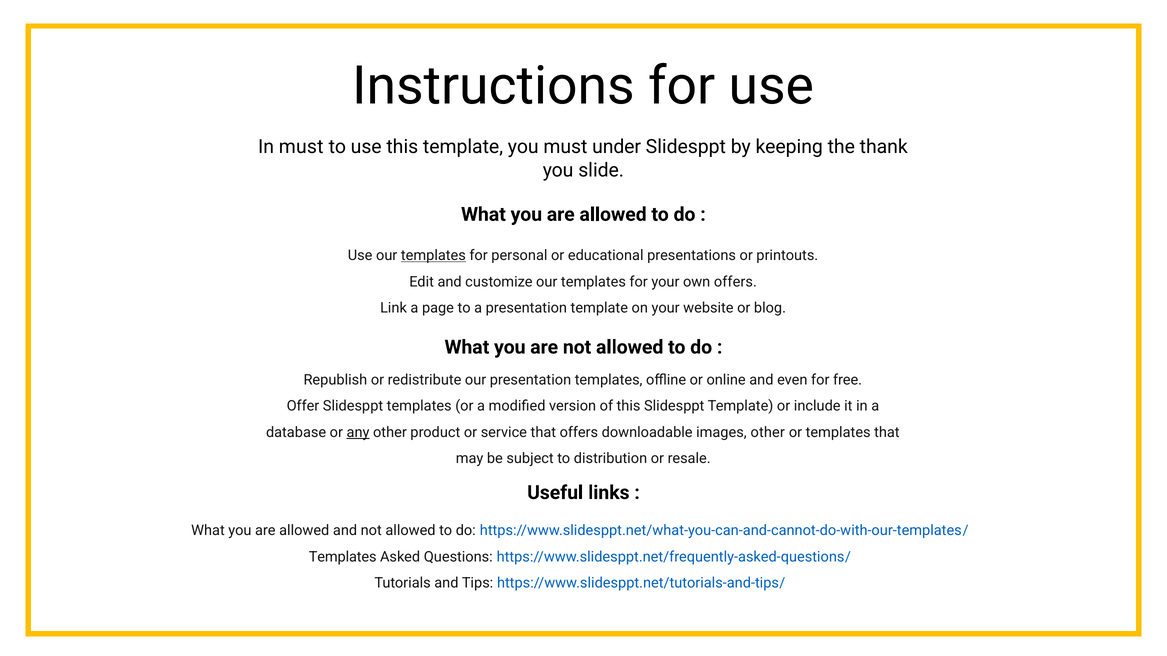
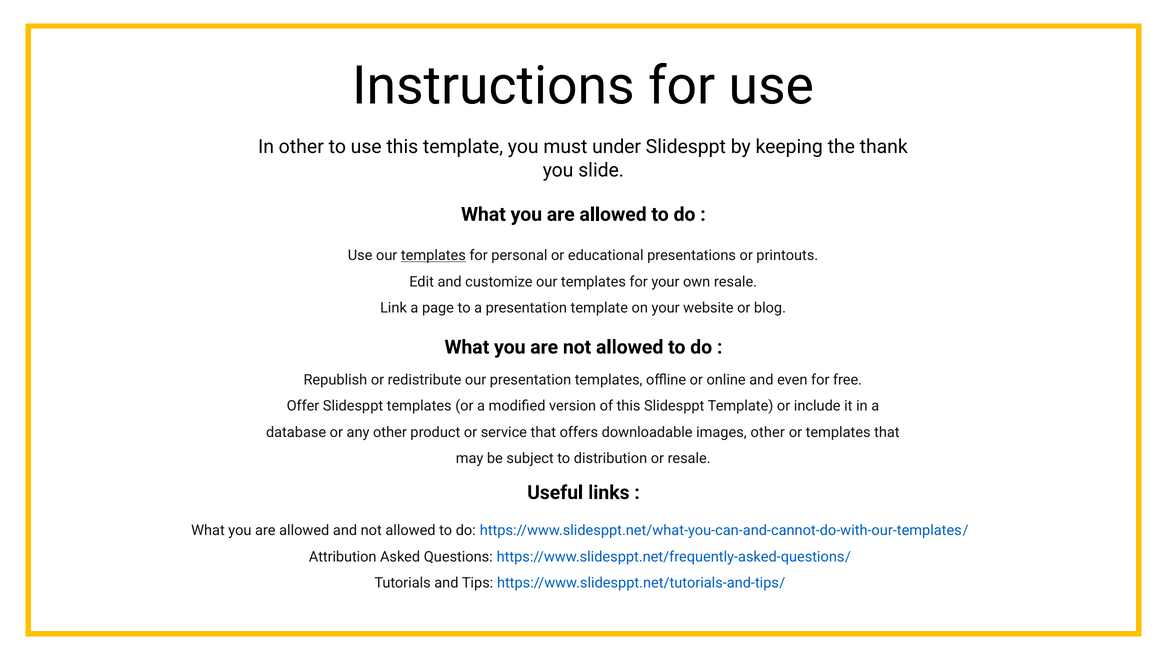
In must: must -> other
own offers: offers -> resale
any underline: present -> none
Templates at (343, 557): Templates -> Attribution
